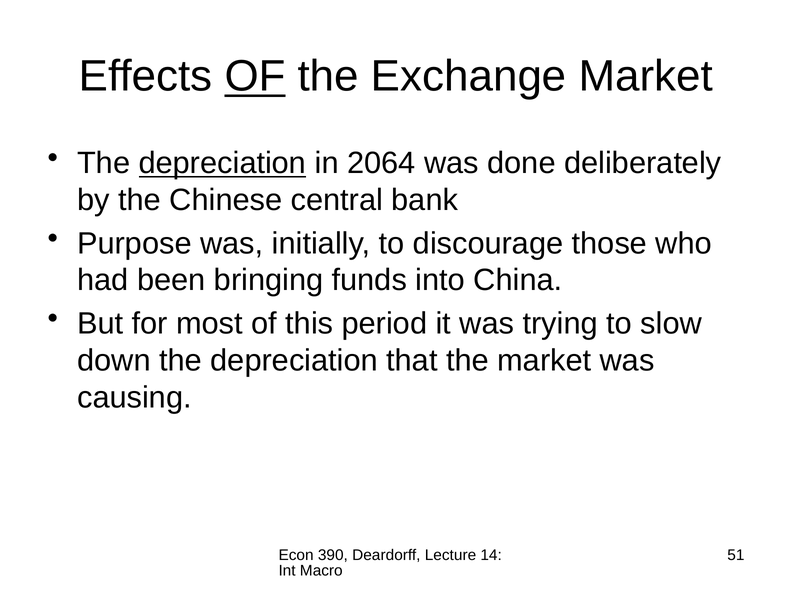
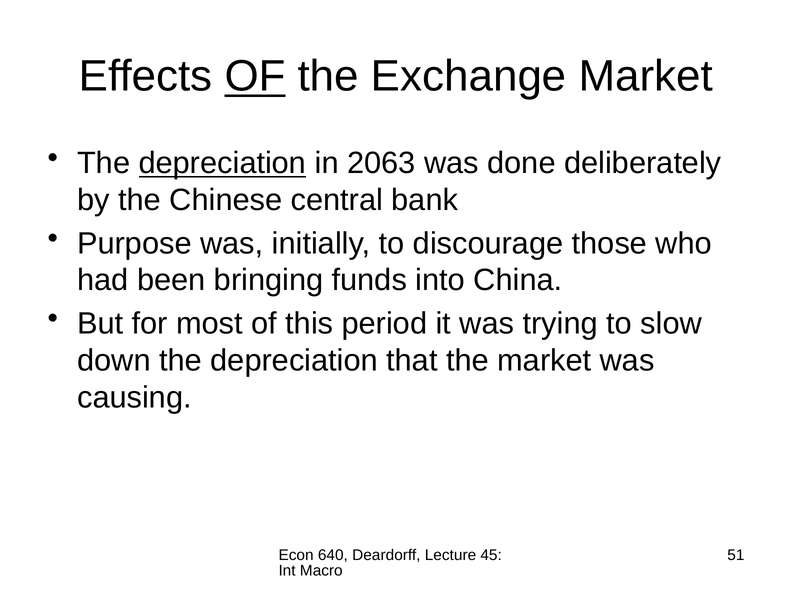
2064: 2064 -> 2063
390: 390 -> 640
14: 14 -> 45
